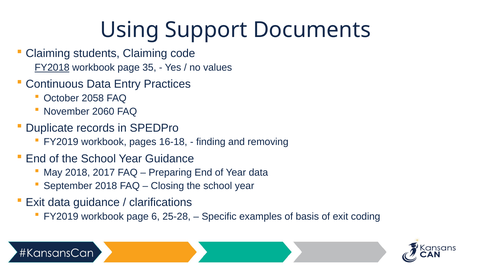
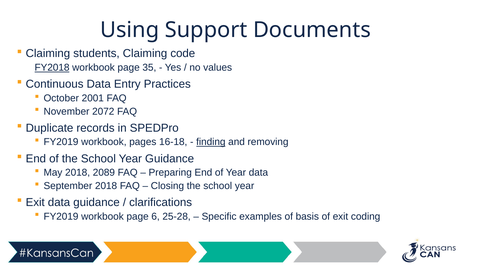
2058: 2058 -> 2001
2060: 2060 -> 2072
finding underline: none -> present
2017: 2017 -> 2089
